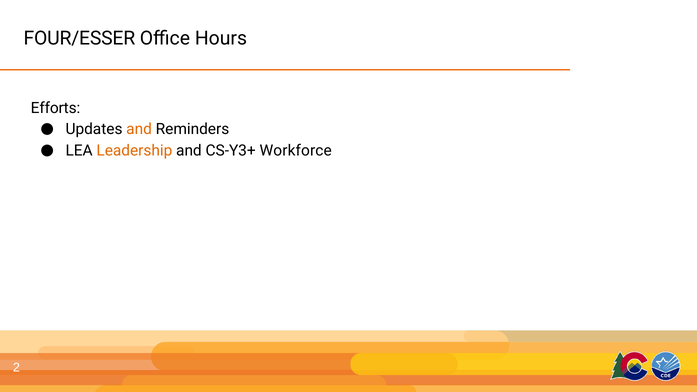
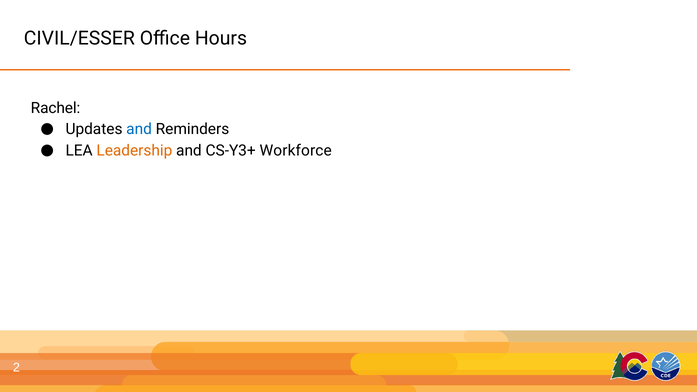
FOUR/ESSER: FOUR/ESSER -> CIVIL/ESSER
Efforts: Efforts -> Rachel
and at (139, 129) colour: orange -> blue
